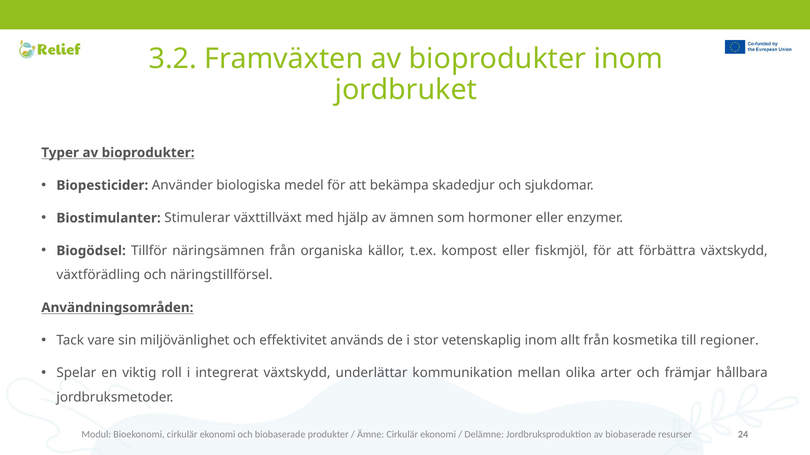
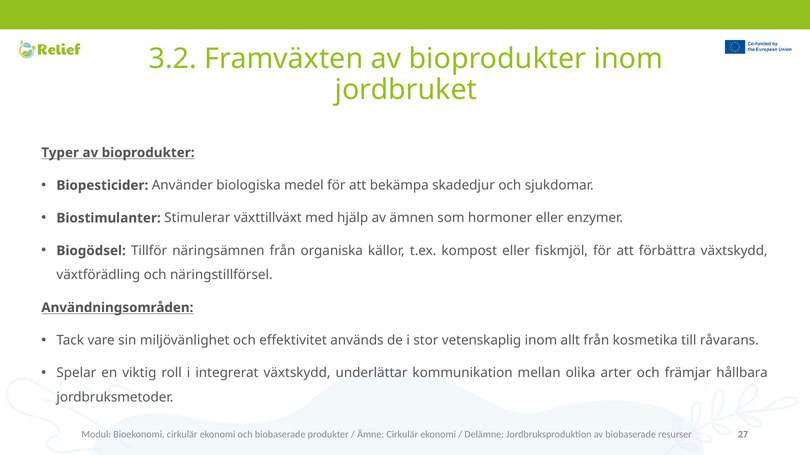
regioner: regioner -> råvarans
24: 24 -> 27
